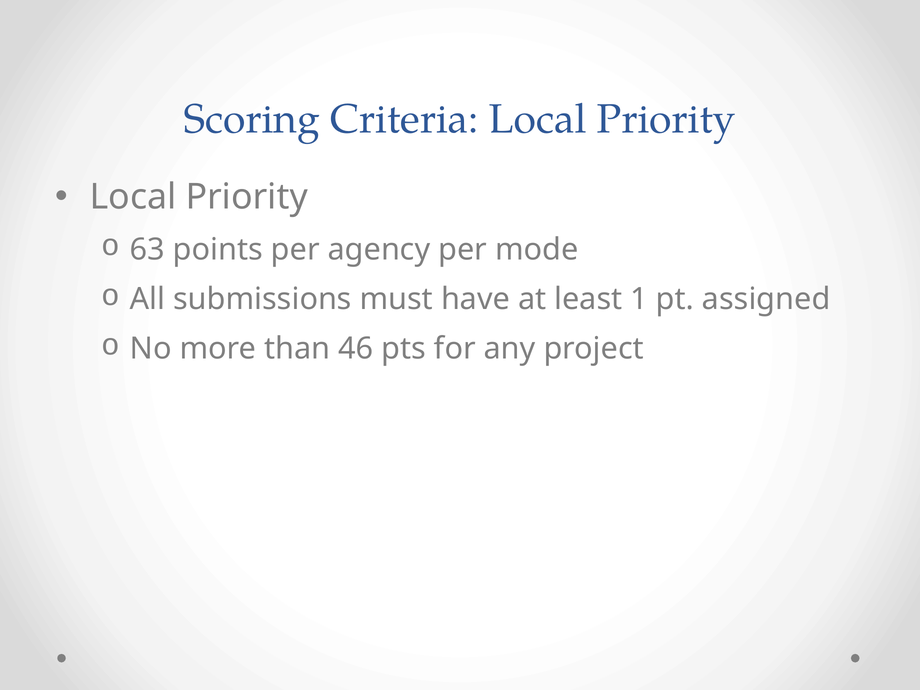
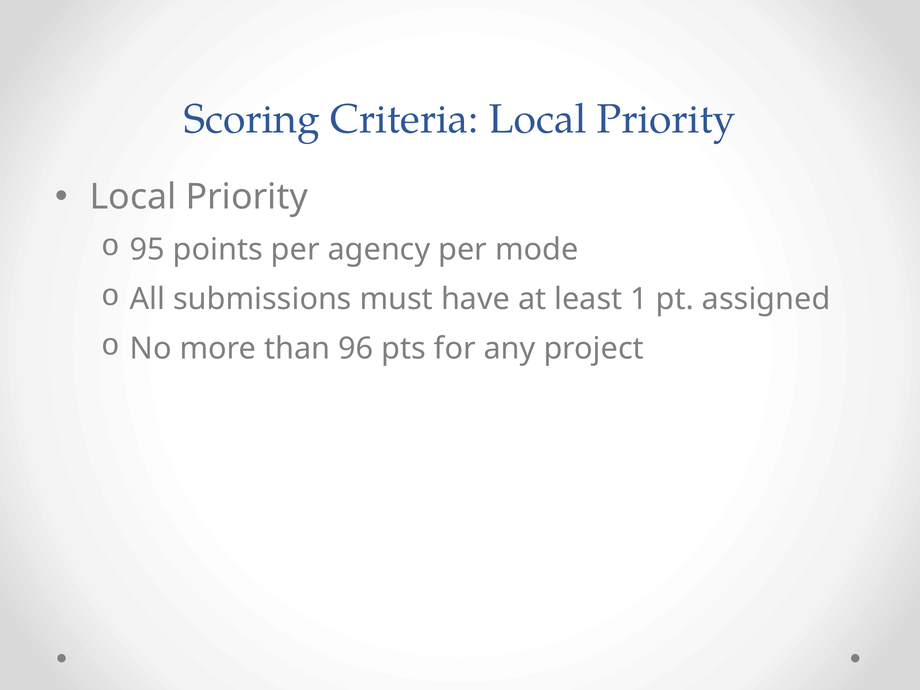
63: 63 -> 95
46: 46 -> 96
